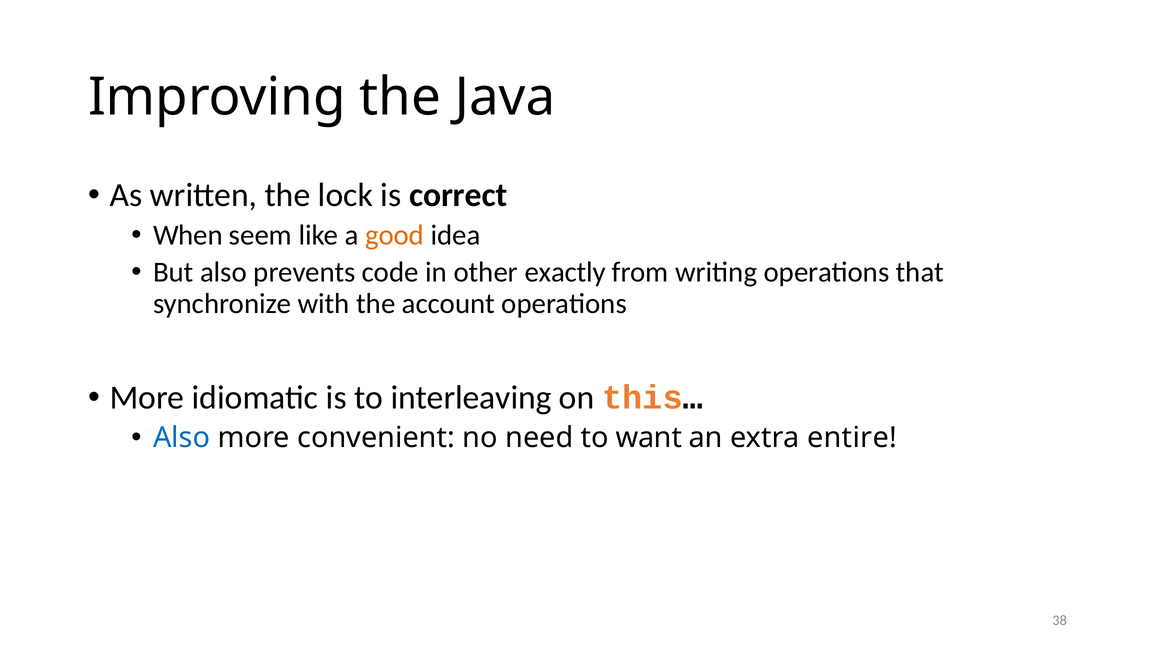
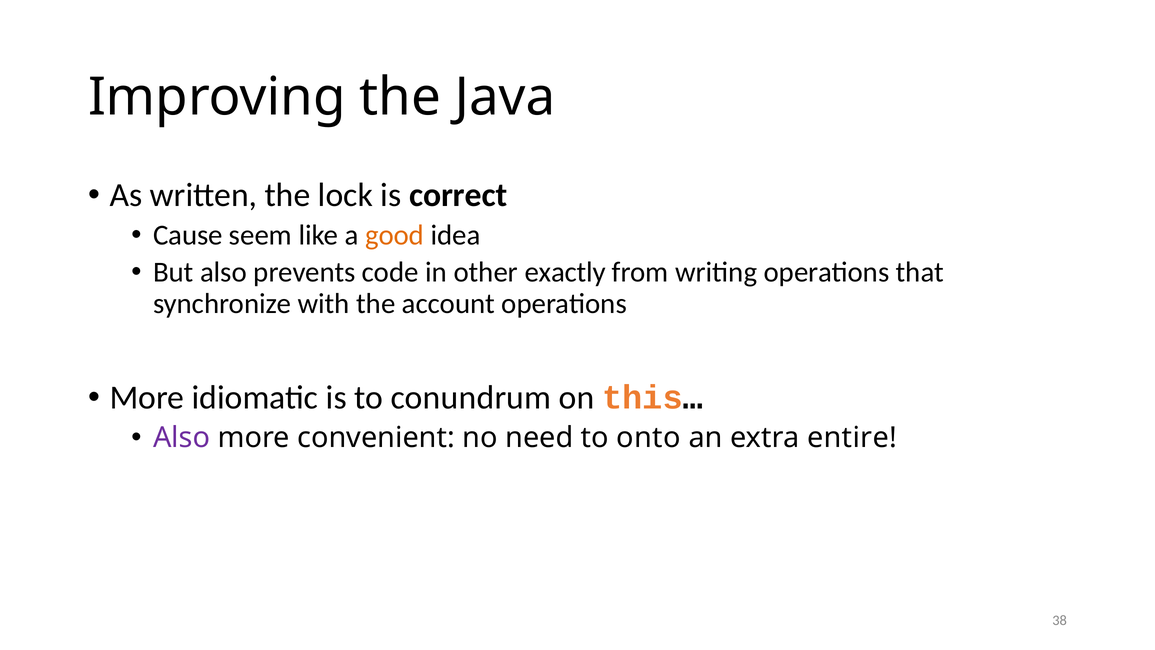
When: When -> Cause
interleaving: interleaving -> conundrum
Also at (182, 437) colour: blue -> purple
want: want -> onto
